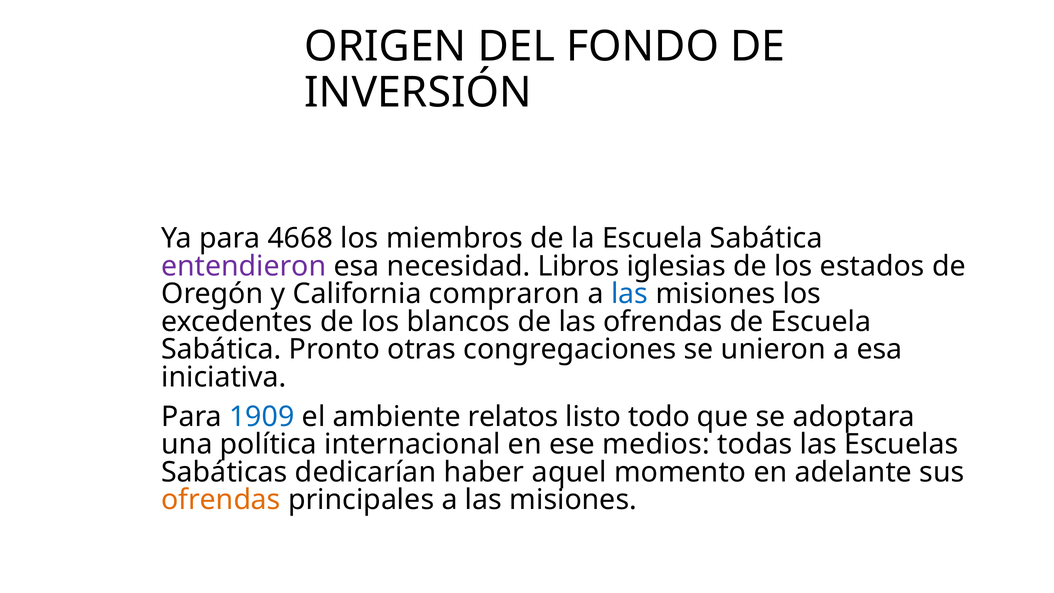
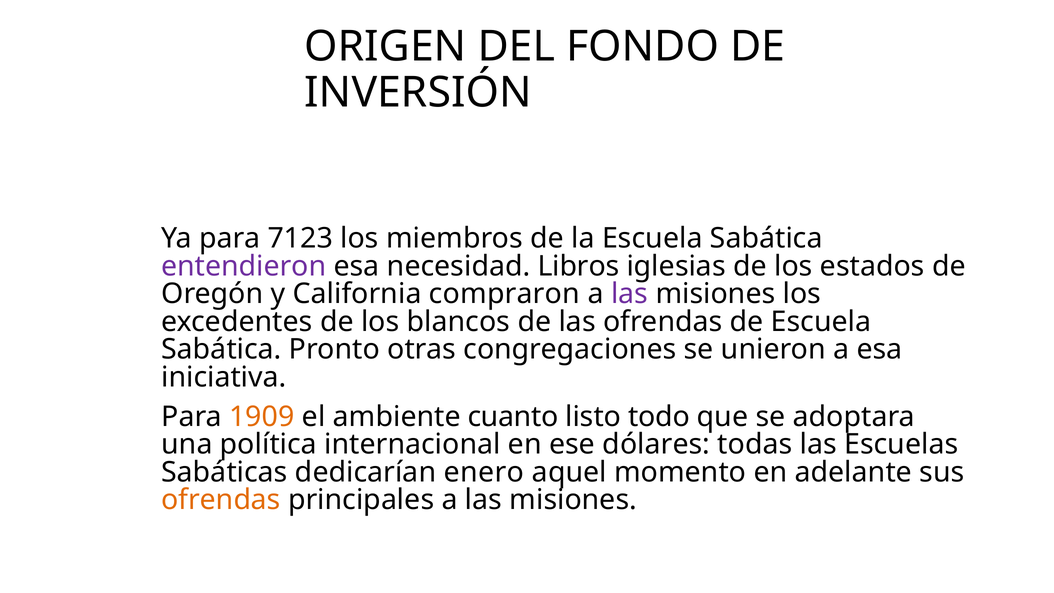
4668: 4668 -> 7123
las at (630, 294) colour: blue -> purple
1909 colour: blue -> orange
relatos: relatos -> cuanto
medios: medios -> dólares
haber: haber -> enero
